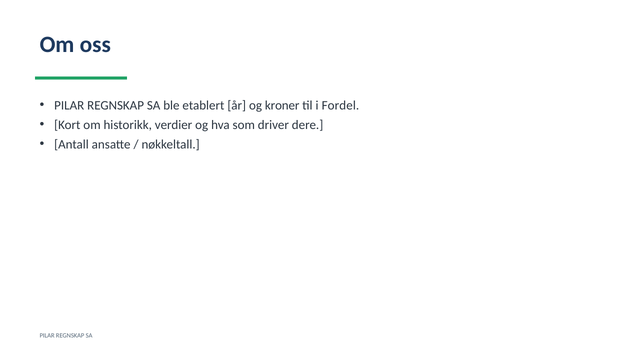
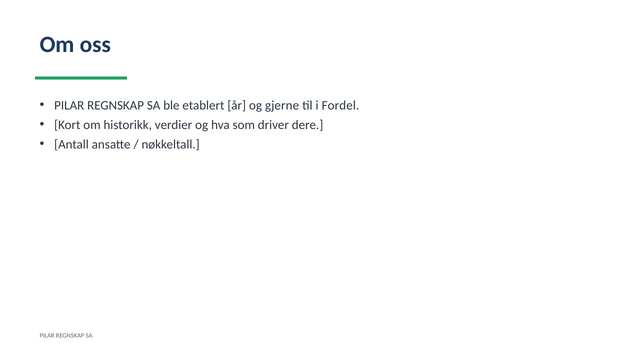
kroner: kroner -> gjerne
